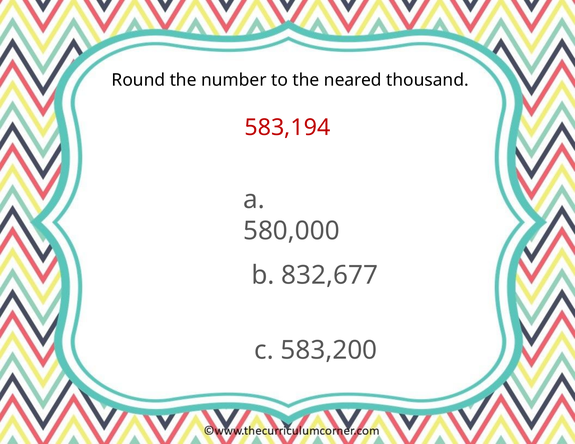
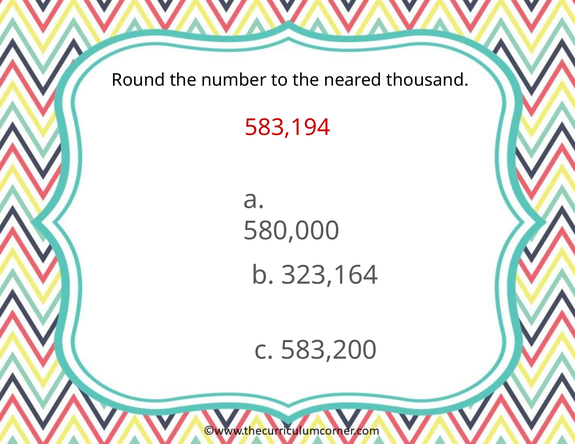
832,677: 832,677 -> 323,164
